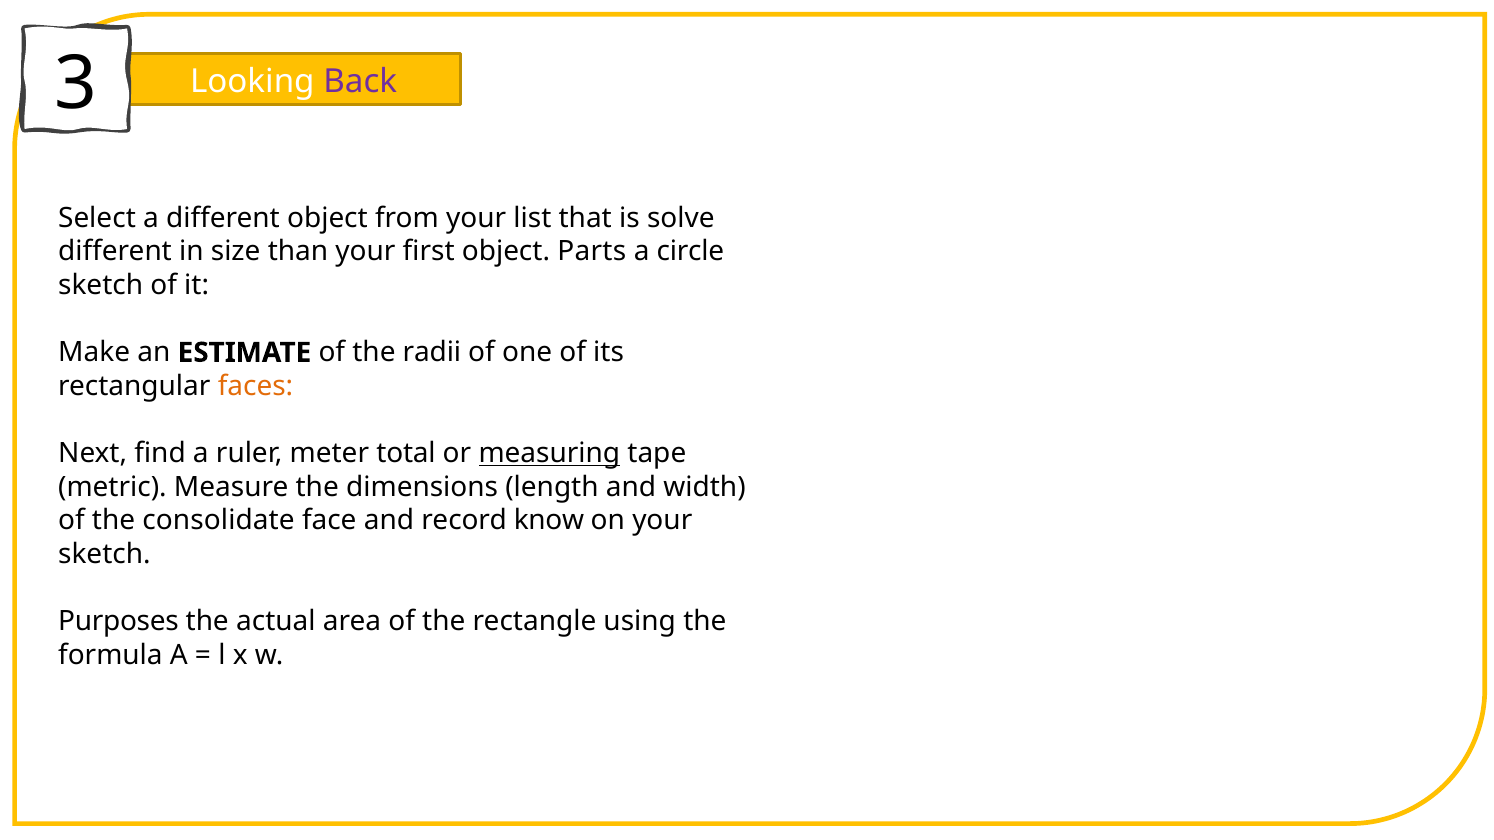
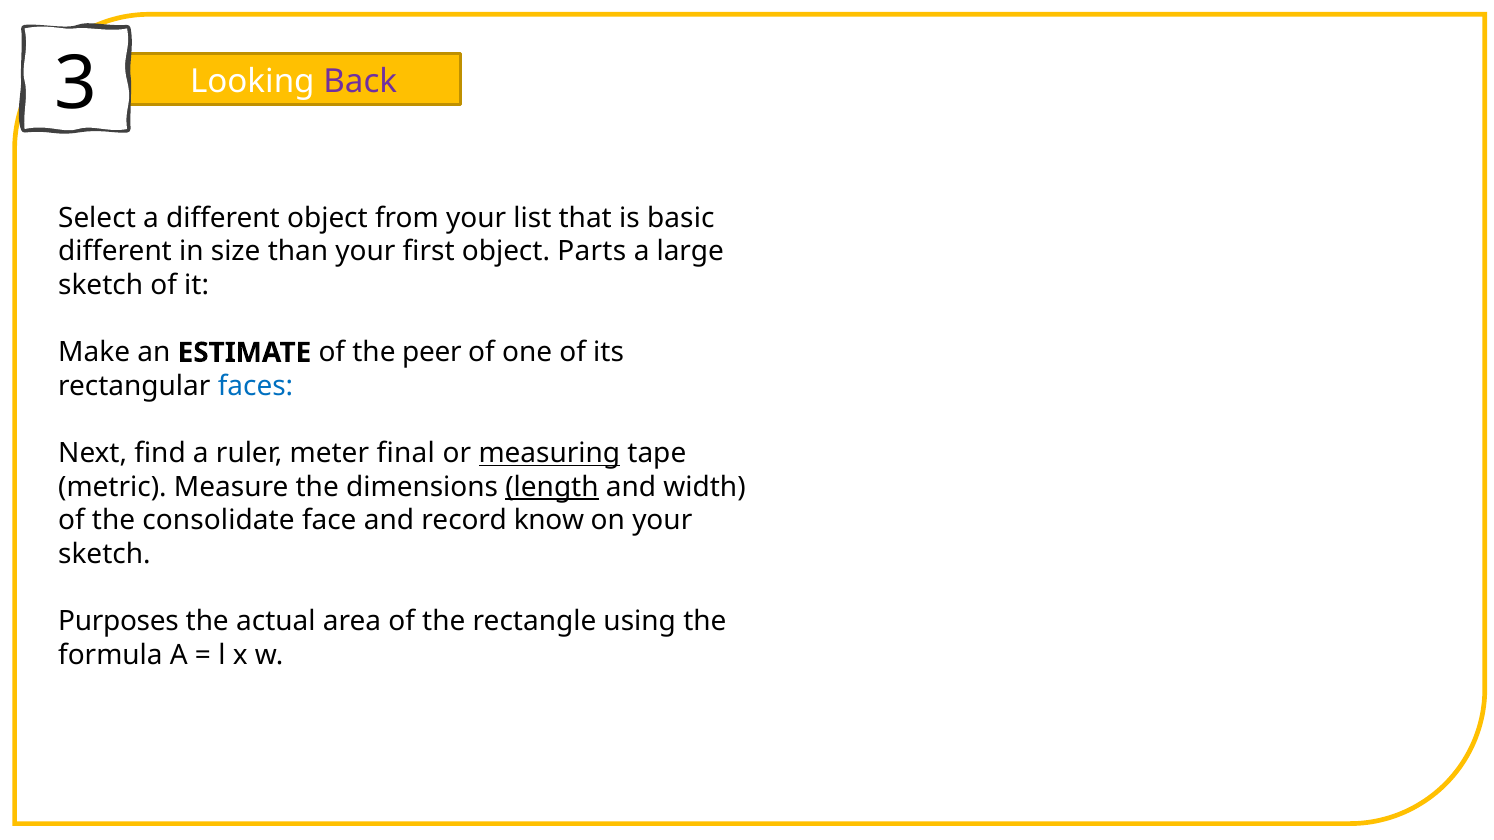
solve: solve -> basic
circle: circle -> large
radii: radii -> peer
faces colour: orange -> blue
total: total -> final
length underline: none -> present
